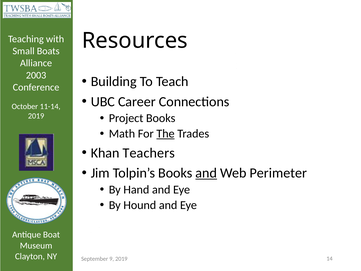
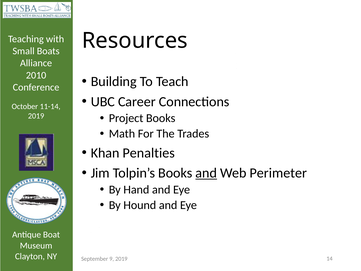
2003: 2003 -> 2010
The underline: present -> none
Teachers: Teachers -> Penalties
